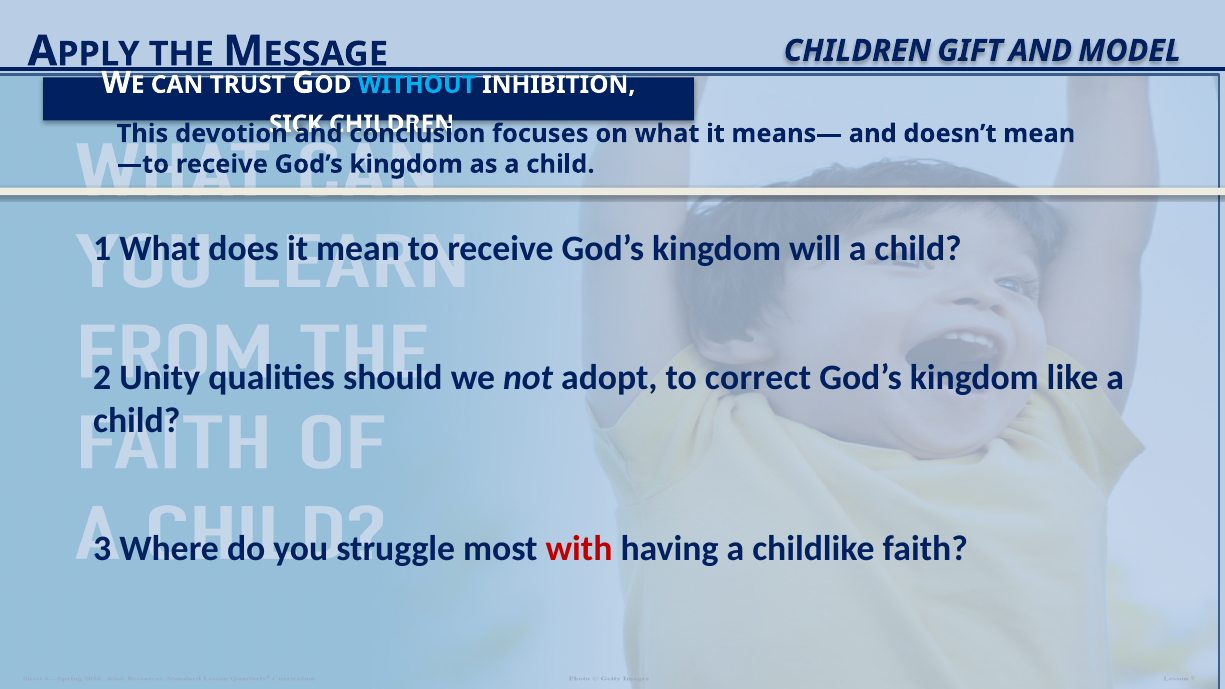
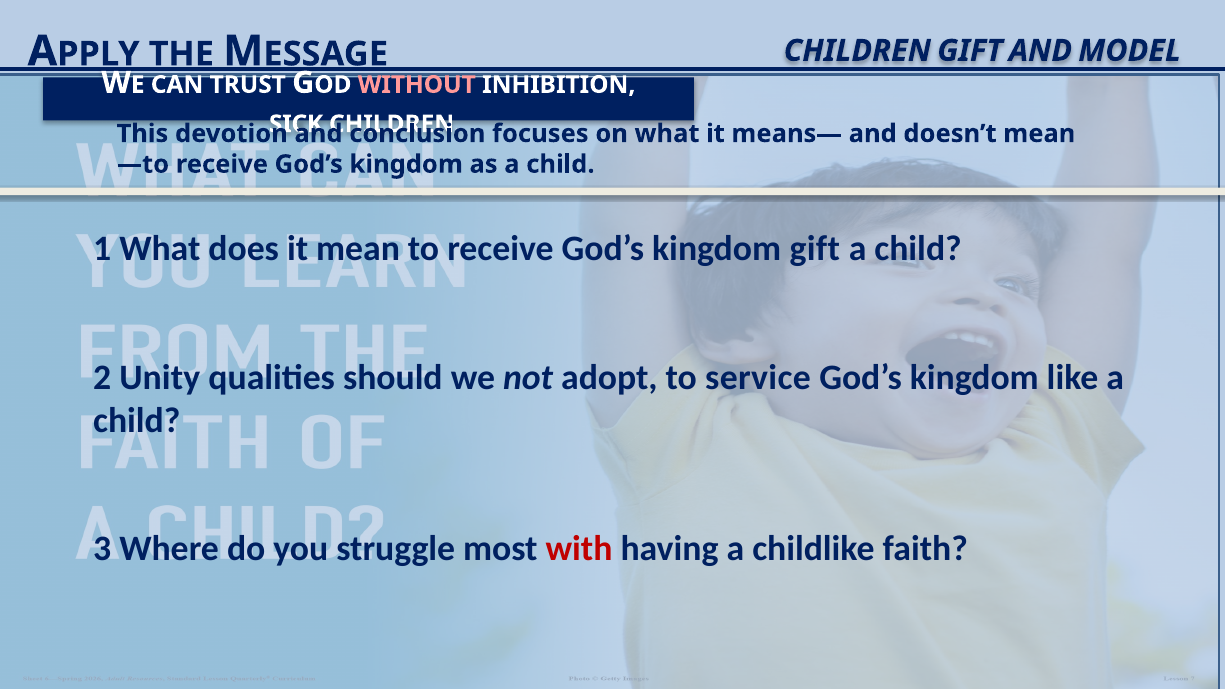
WITHOUT colour: light blue -> pink
kingdom will: will -> gift
correct: correct -> service
